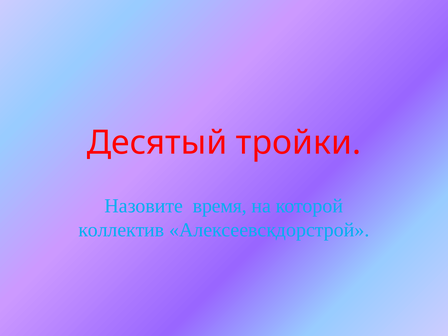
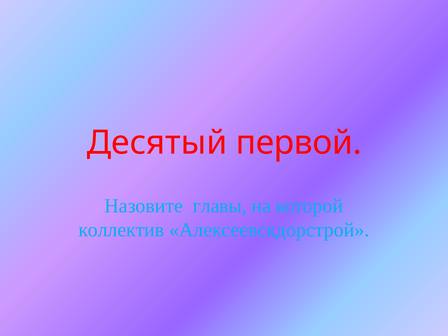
тройки: тройки -> первой
время: время -> главы
